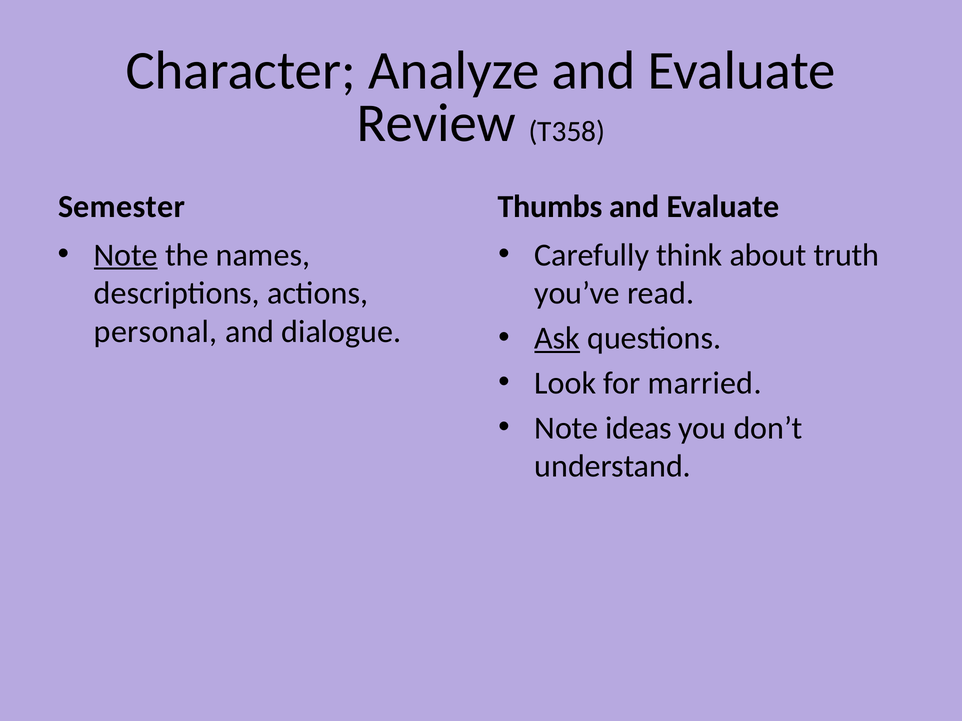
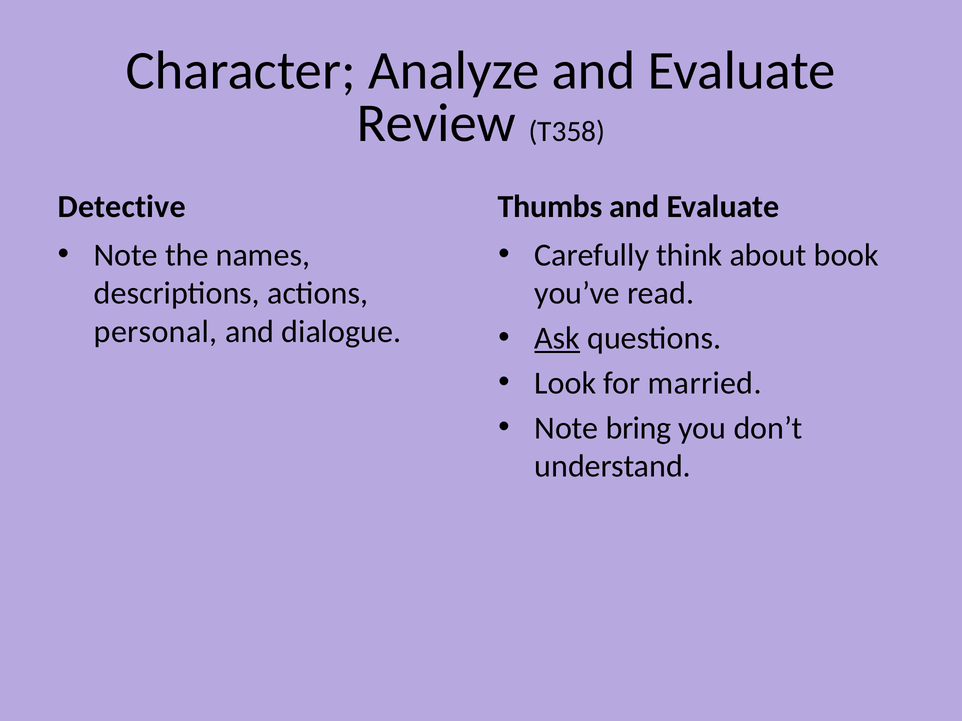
Semester: Semester -> Detective
Note at (126, 255) underline: present -> none
truth: truth -> book
ideas: ideas -> bring
